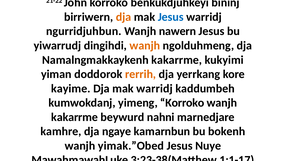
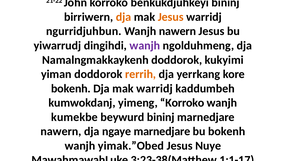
Jesus at (171, 17) colour: blue -> orange
wanjh at (145, 46) colour: orange -> purple
Namalngmakkaykenh kakarrme: kakarrme -> doddorok
kayime at (71, 88): kayime -> bokenh
kakarrme at (75, 117): kakarrme -> kumekbe
beywurd nahni: nahni -> bininj
kamhre at (61, 131): kamhre -> nawern
ngaye kamarnbun: kamarnbun -> marnedjare
